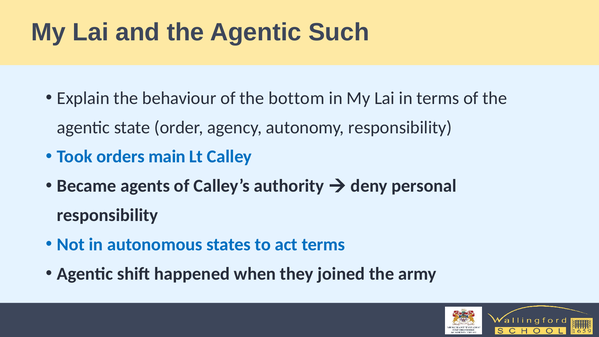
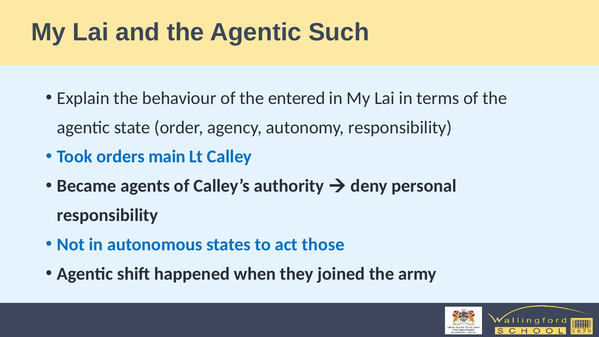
bottom: bottom -> entered
act terms: terms -> those
